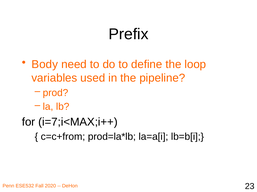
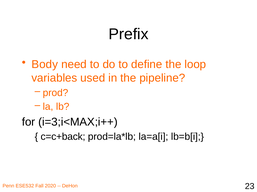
i=7;i<MAX;i++: i=7;i<MAX;i++ -> i=3;i<MAX;i++
c=c+from: c=c+from -> c=c+back
